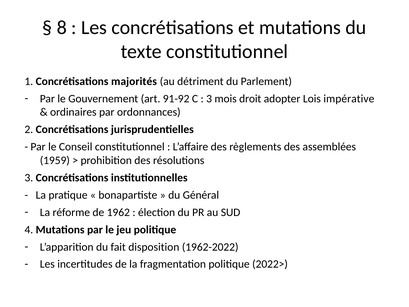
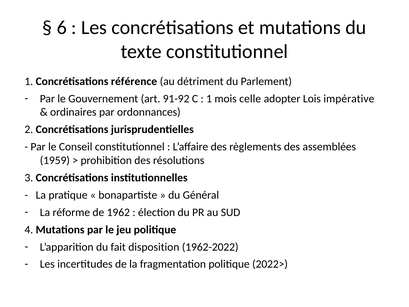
8: 8 -> 6
majorités: majorités -> référence
3 at (209, 99): 3 -> 1
droit: droit -> celle
